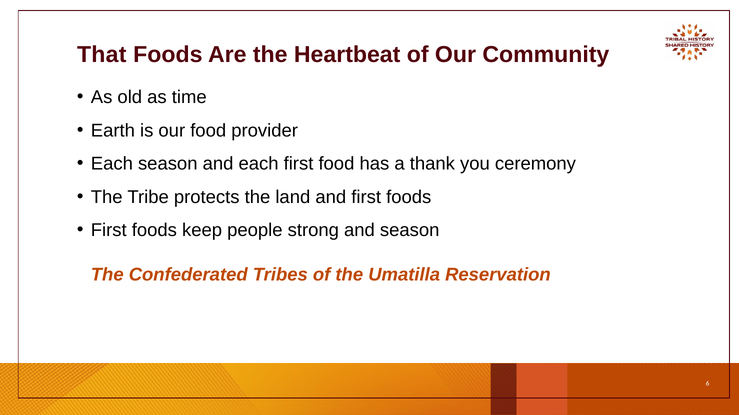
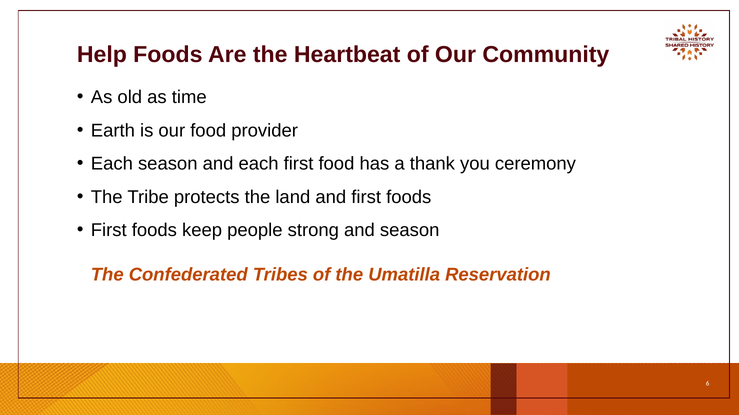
That: That -> Help
